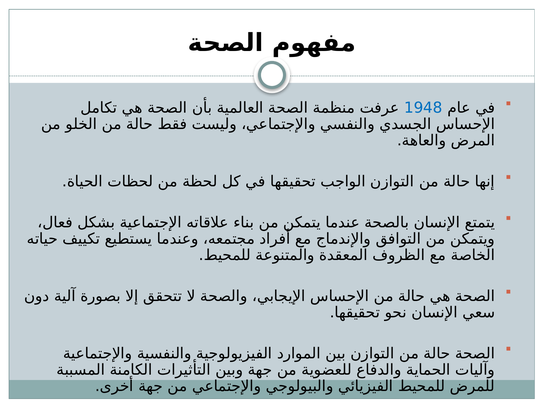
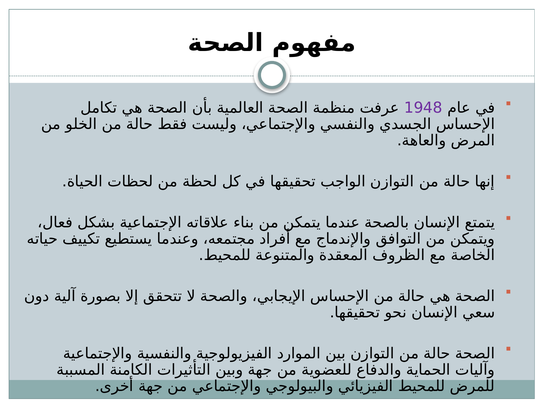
1948 colour: blue -> purple
